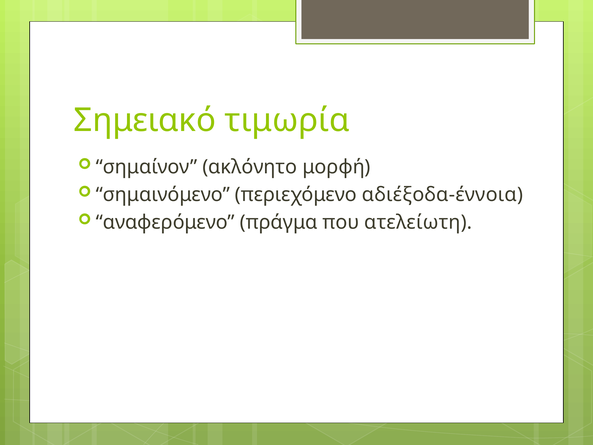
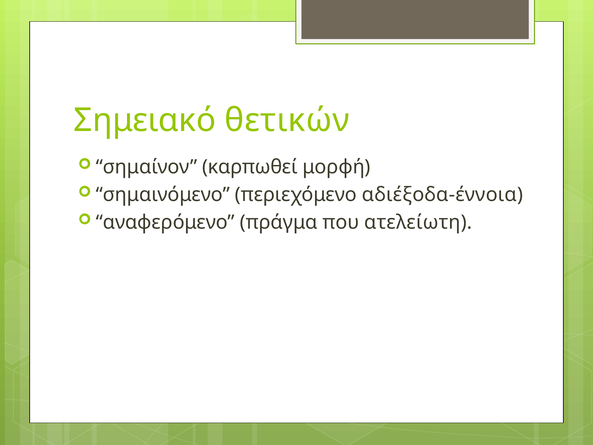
τιμωρία: τιμωρία -> θετικών
ακλόνητο: ακλόνητο -> καρπωθεί
